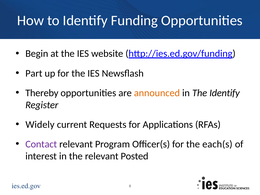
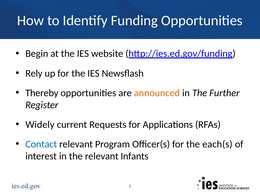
Part: Part -> Rely
The Identify: Identify -> Further
Contact colour: purple -> blue
Posted: Posted -> Infants
